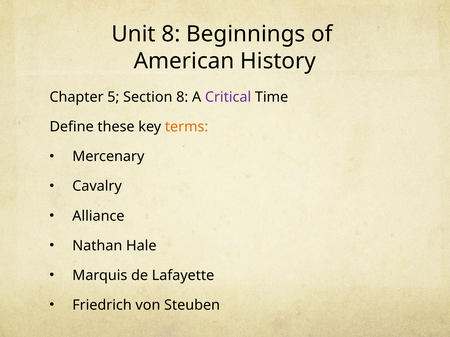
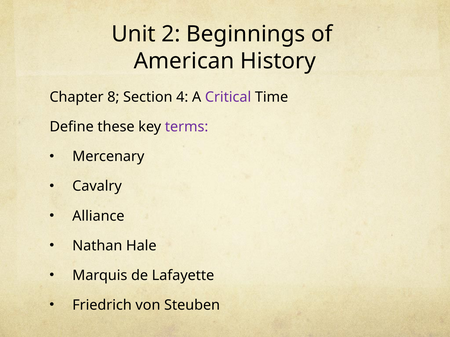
Unit 8: 8 -> 2
5: 5 -> 8
Section 8: 8 -> 4
terms colour: orange -> purple
